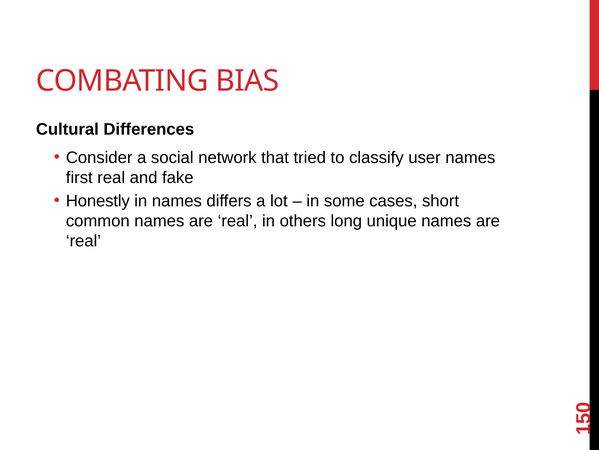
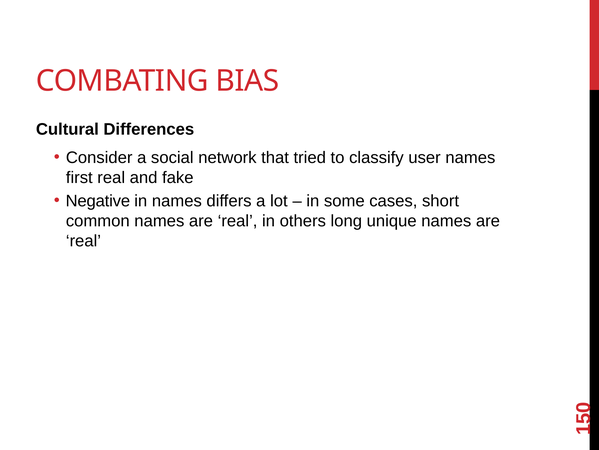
Honestly: Honestly -> Negative
